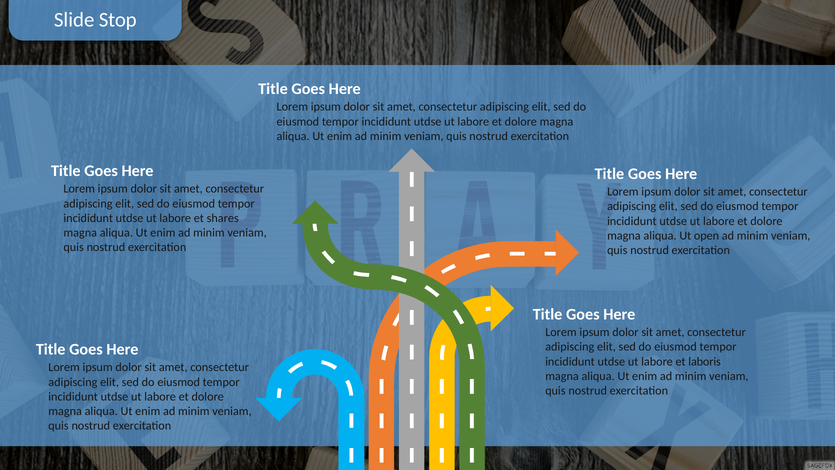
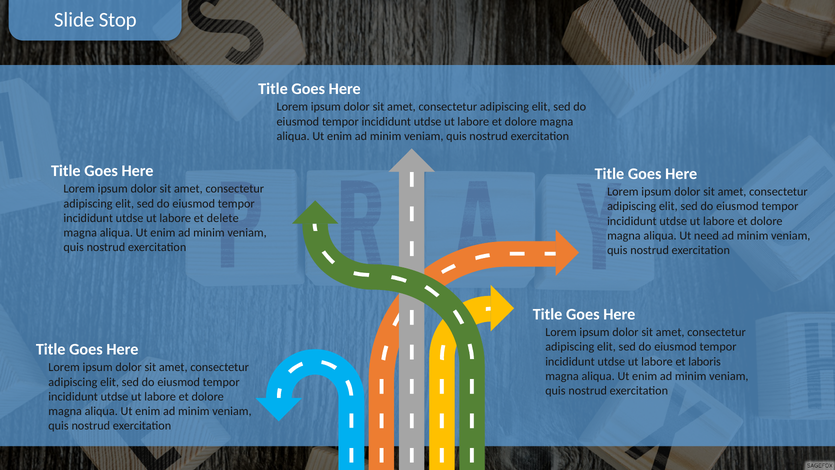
shares: shares -> delete
open: open -> need
